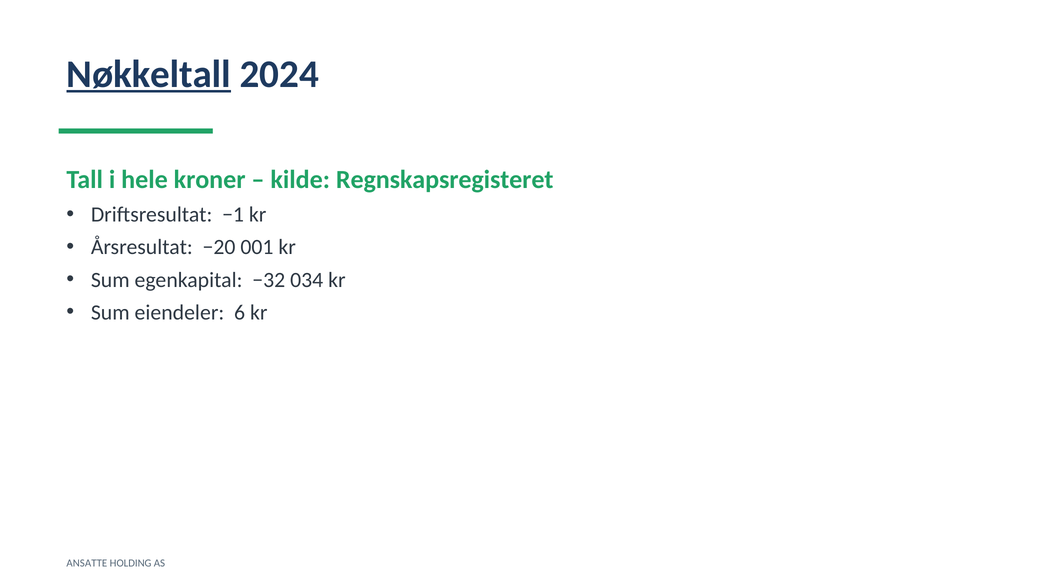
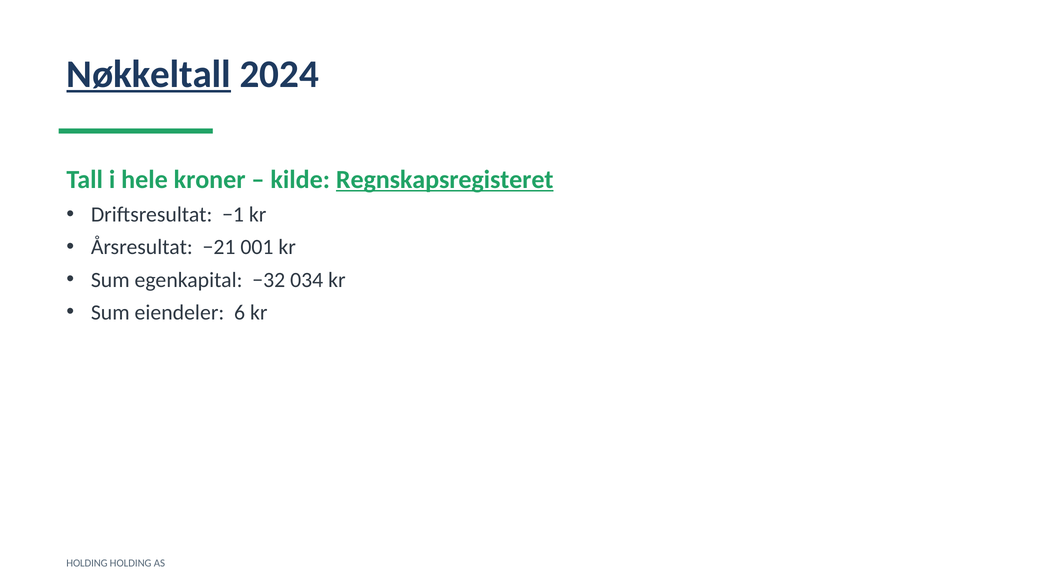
Regnskapsregisteret underline: none -> present
−20: −20 -> −21
ANSATTE at (87, 563): ANSATTE -> HOLDING
